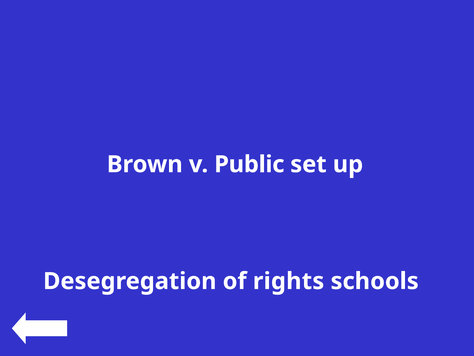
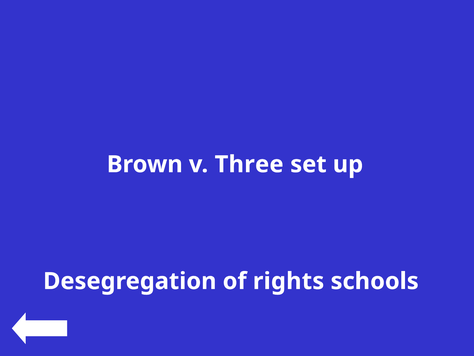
Public: Public -> Three
